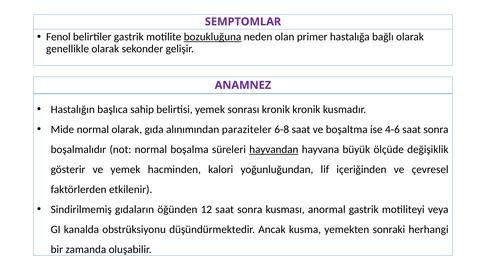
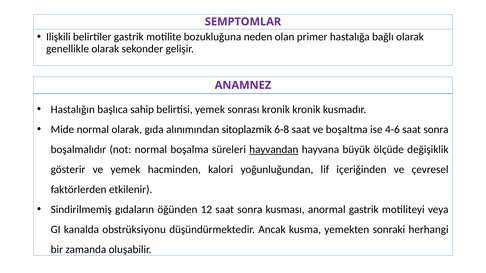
Fenol: Fenol -> Ilişkili
bozukluğuna underline: present -> none
paraziteler: paraziteler -> sitoplazmik
